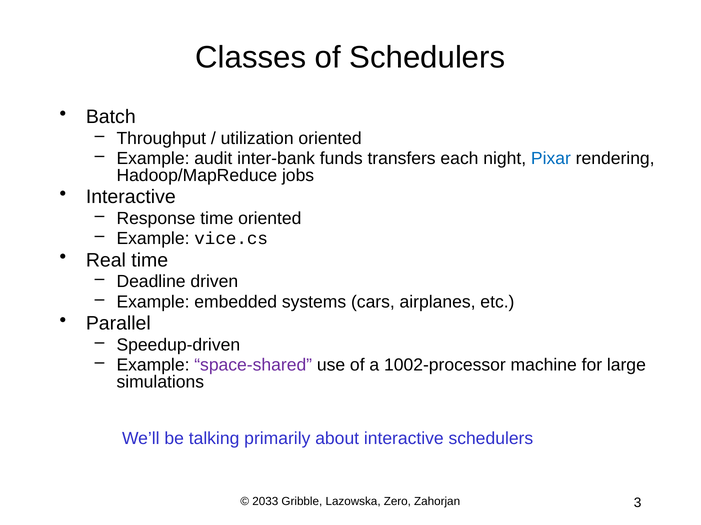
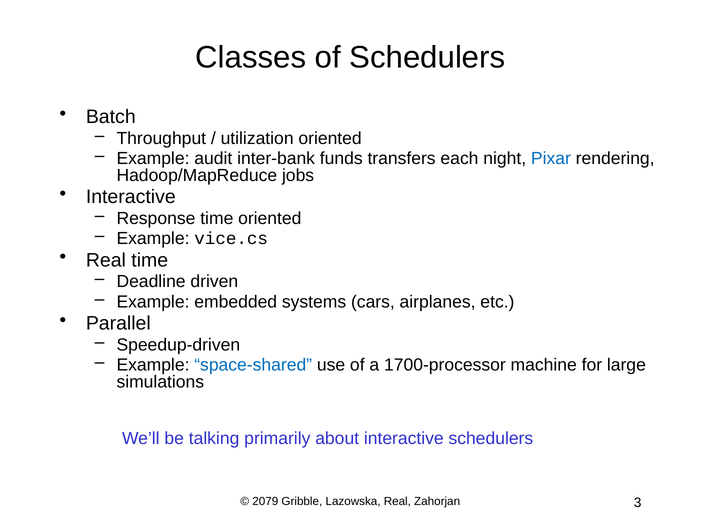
space-shared colour: purple -> blue
1002-processor: 1002-processor -> 1700-processor
2033: 2033 -> 2079
Lazowska Zero: Zero -> Real
